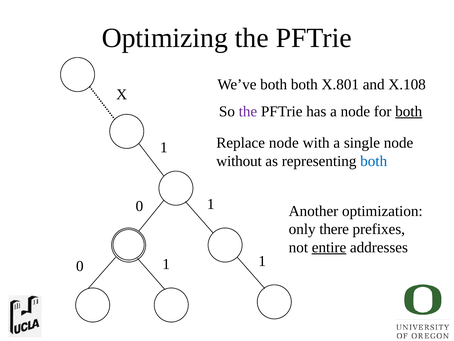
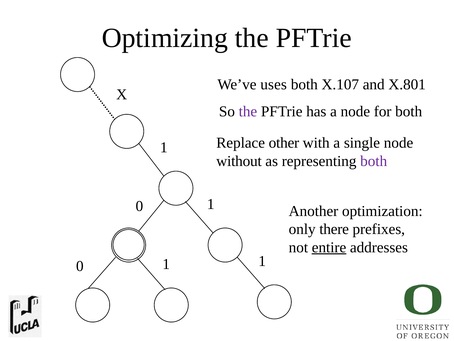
We’ve both: both -> uses
X.801: X.801 -> X.107
X.108: X.108 -> X.801
both at (409, 111) underline: present -> none
Replace node: node -> other
both at (374, 161) colour: blue -> purple
